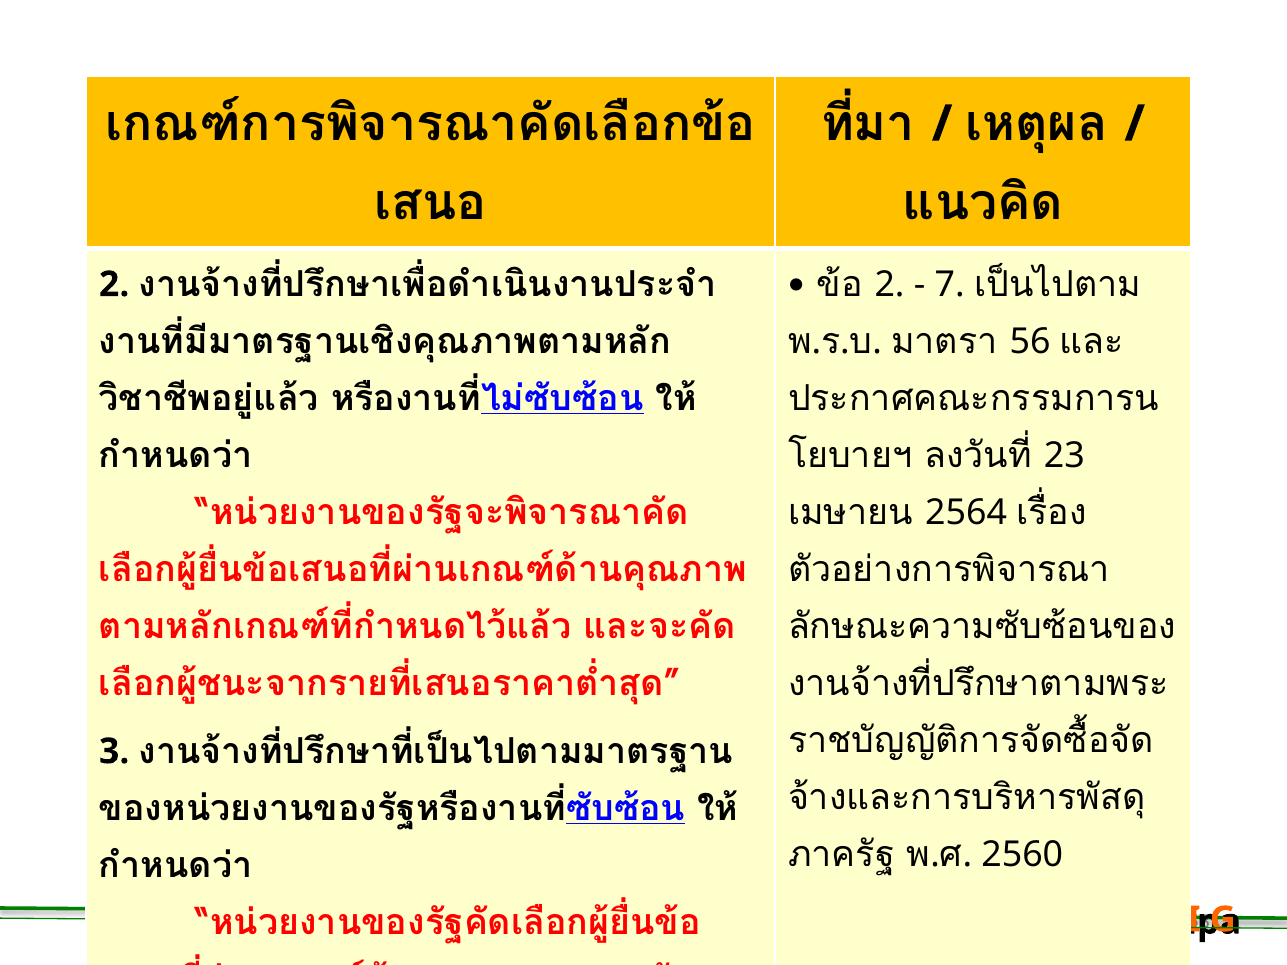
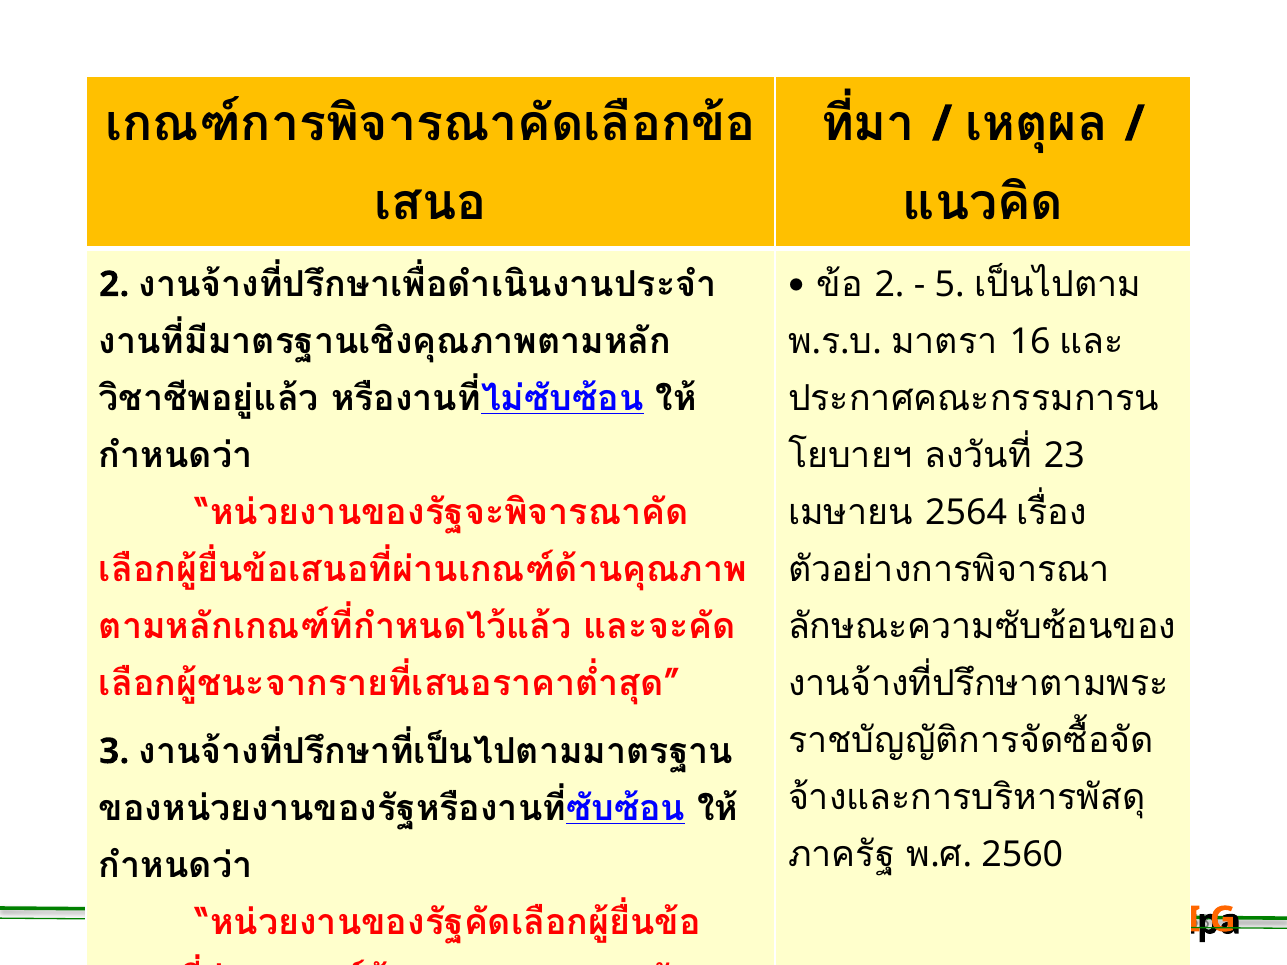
7: 7 -> 5
56: 56 -> 16
